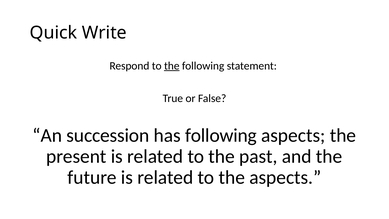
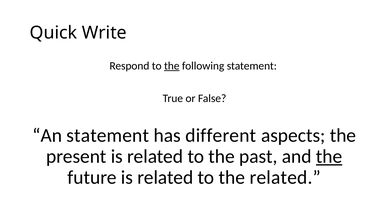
An succession: succession -> statement
has following: following -> different
the at (329, 156) underline: none -> present
the aspects: aspects -> related
